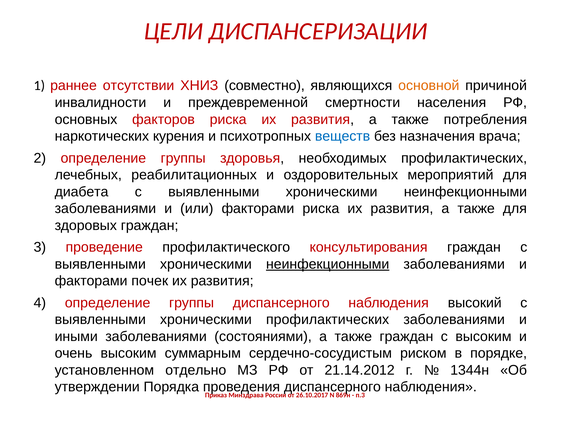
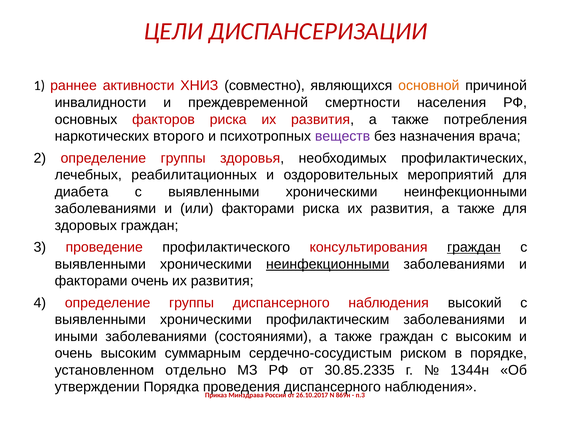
отсутствии: отсутствии -> активности
курения: курения -> второго
веществ colour: blue -> purple
граждан at (474, 247) underline: none -> present
факторами почек: почек -> очень
хроническими профилактических: профилактических -> профилактическим
21.14.2012: 21.14.2012 -> 30.85.2335
